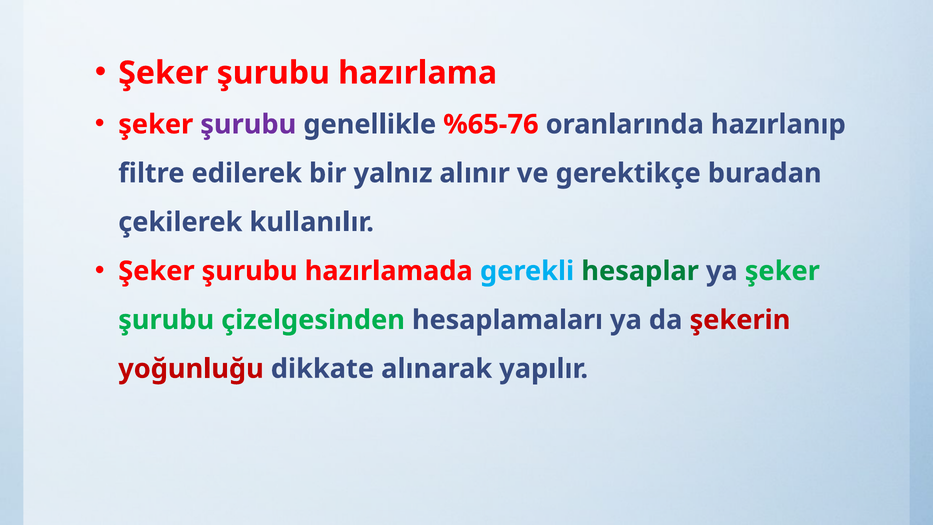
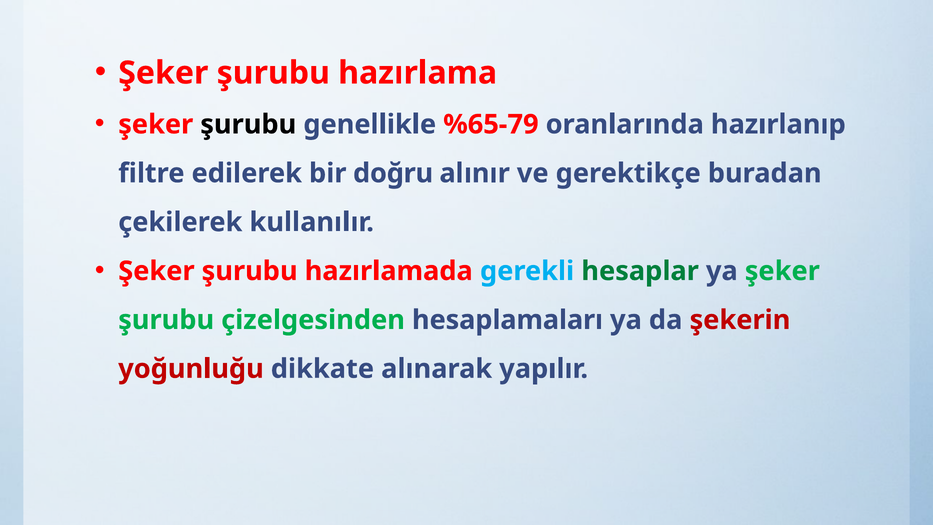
şurubu at (248, 124) colour: purple -> black
%65-76: %65-76 -> %65-79
yalnız: yalnız -> doğru
